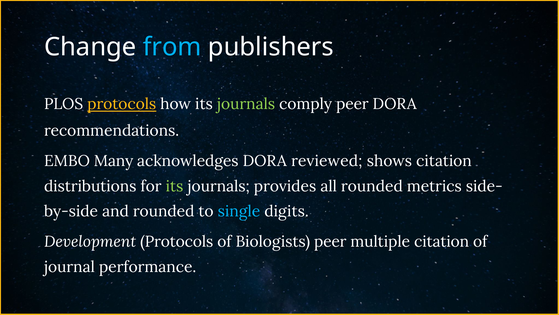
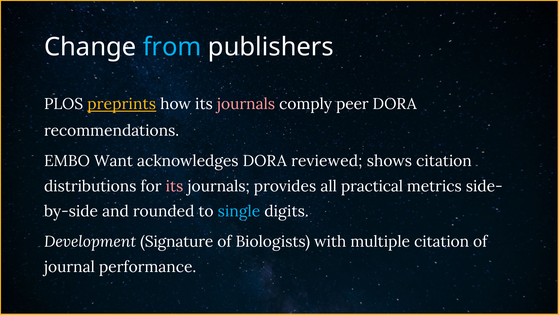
PLOS protocols: protocols -> preprints
journals at (246, 104) colour: light green -> pink
Many: Many -> Want
its at (174, 186) colour: light green -> pink
all rounded: rounded -> practical
Development Protocols: Protocols -> Signature
Biologists peer: peer -> with
